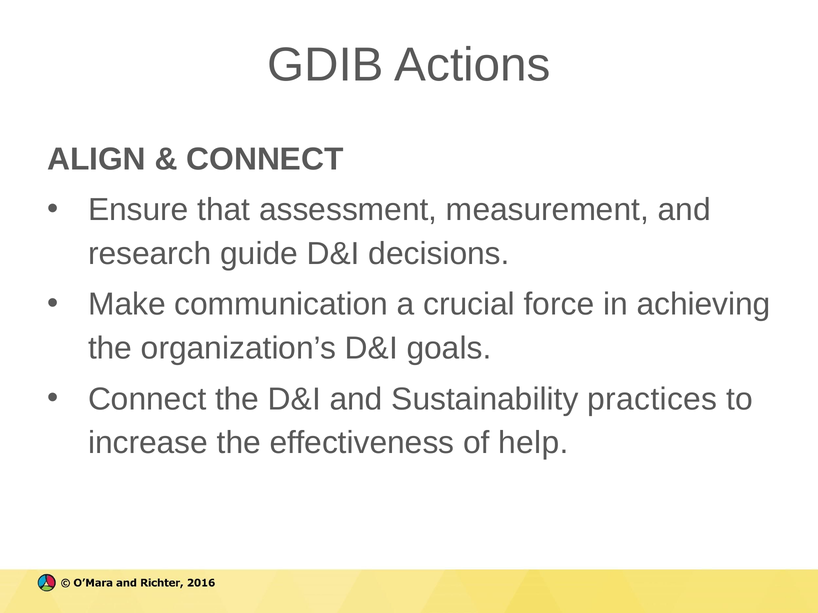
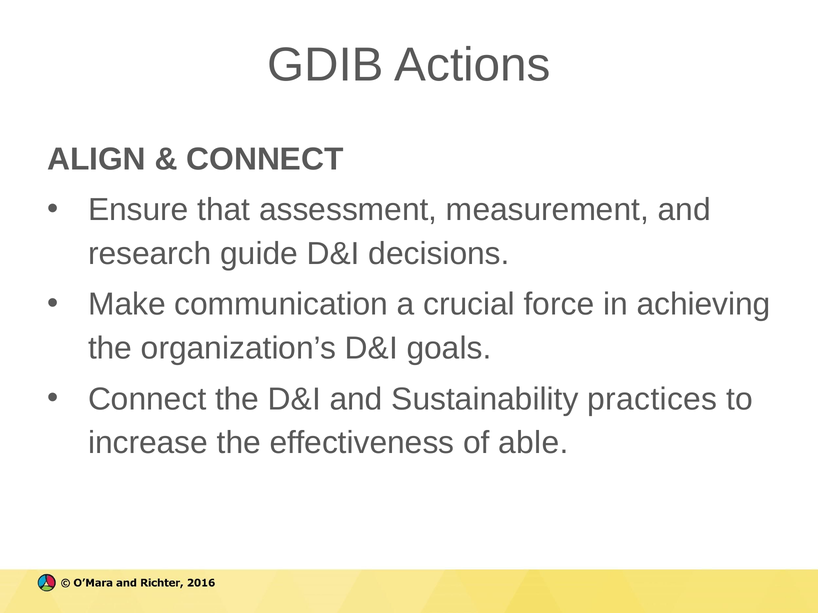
help: help -> able
